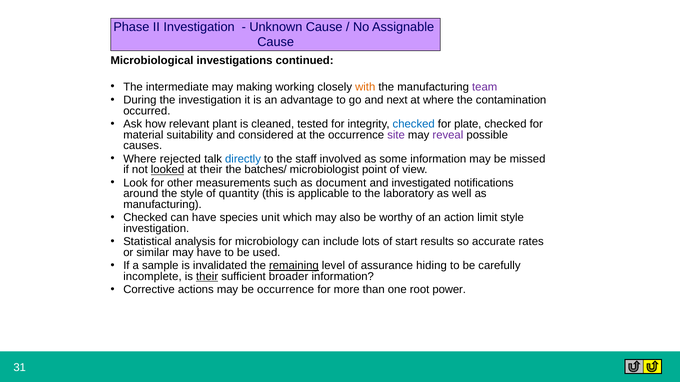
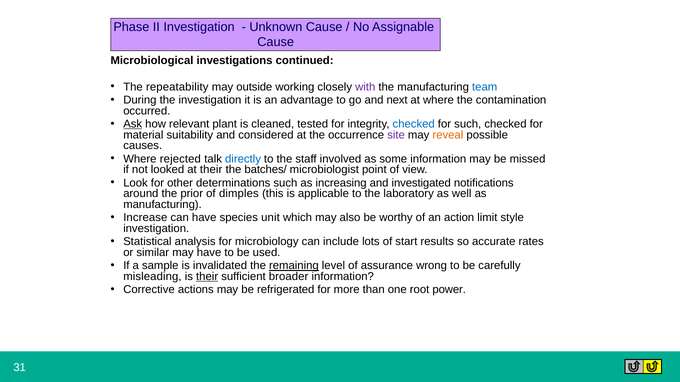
intermediate: intermediate -> repeatability
making: making -> outside
with colour: orange -> purple
team colour: purple -> blue
Ask underline: none -> present
for plate: plate -> such
reveal colour: purple -> orange
looked underline: present -> none
measurements: measurements -> determinations
document: document -> increasing
the style: style -> prior
quantity: quantity -> dimples
Checked at (145, 218): Checked -> Increase
hiding: hiding -> wrong
incomplete: incomplete -> misleading
be occurrence: occurrence -> refrigerated
